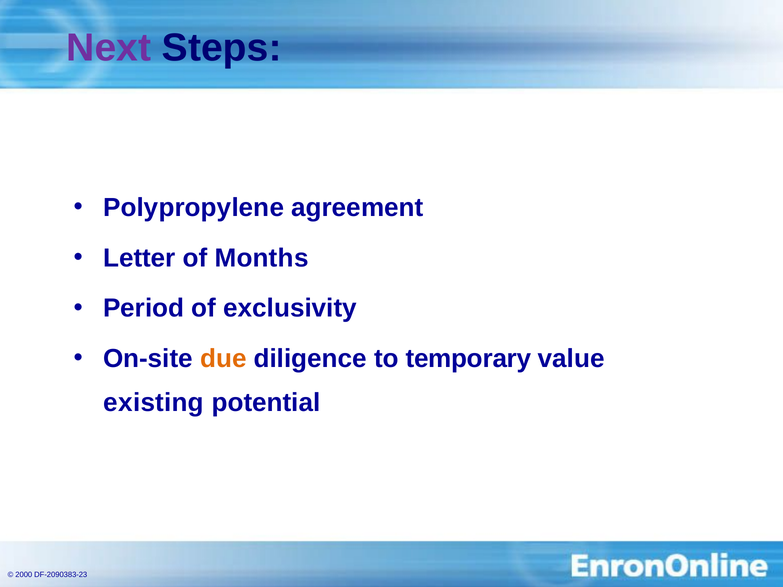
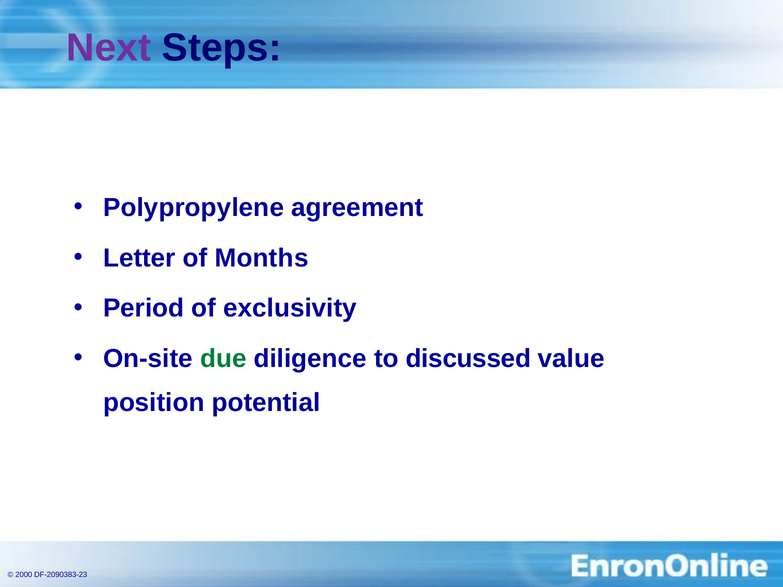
due colour: orange -> green
temporary: temporary -> discussed
existing: existing -> position
